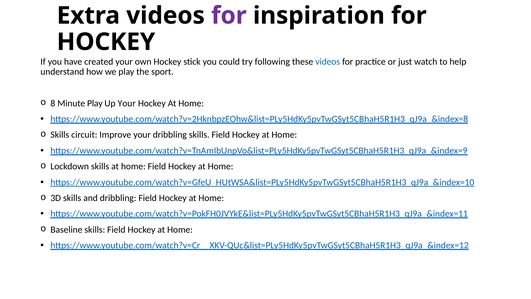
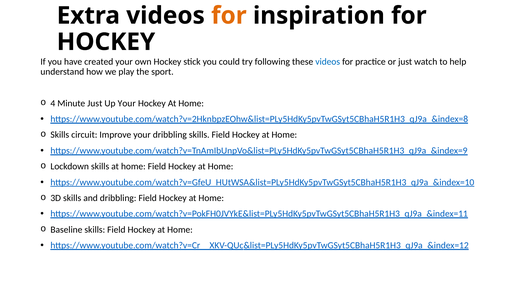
for at (229, 16) colour: purple -> orange
8: 8 -> 4
Minute Play: Play -> Just
